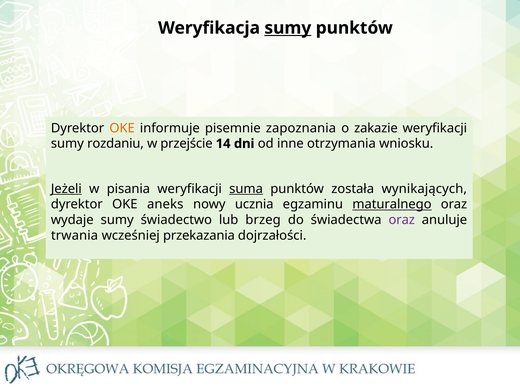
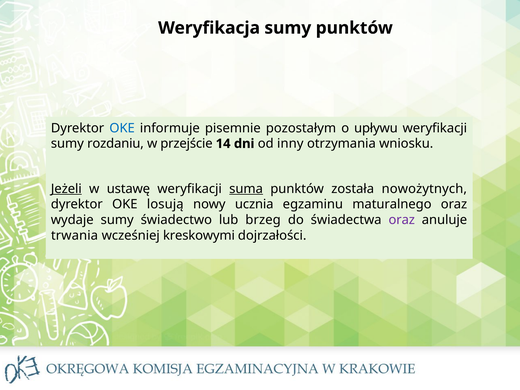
sumy at (288, 28) underline: present -> none
OKE at (122, 128) colour: orange -> blue
zapoznania: zapoznania -> pozostałym
zakazie: zakazie -> upływu
inne: inne -> inny
pisania: pisania -> ustawę
wynikających: wynikających -> nowożytnych
aneks: aneks -> losują
maturalnego underline: present -> none
przekazania: przekazania -> kreskowymi
